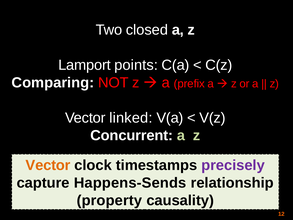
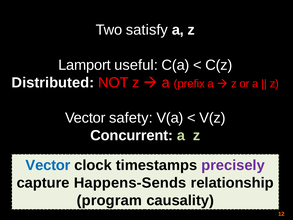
closed: closed -> satisfy
points: points -> useful
Comparing: Comparing -> Distributed
linked: linked -> safety
Vector at (48, 165) colour: orange -> blue
property: property -> program
